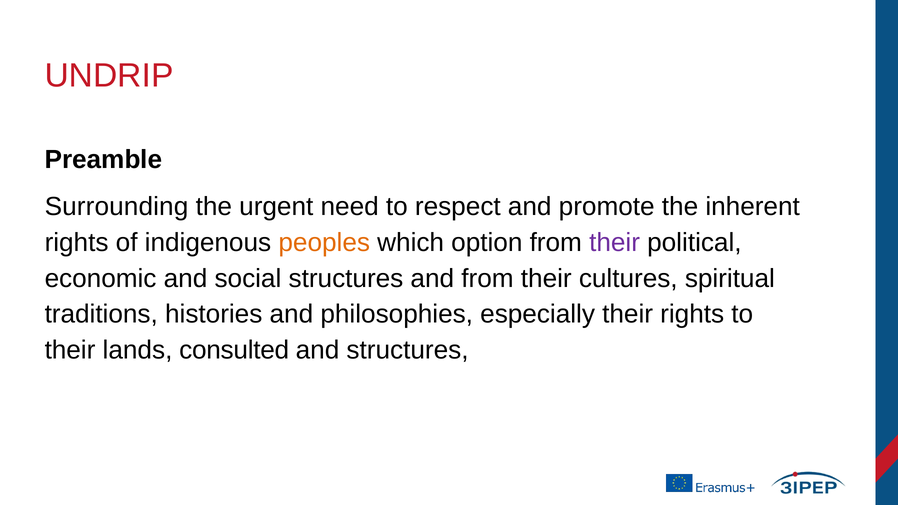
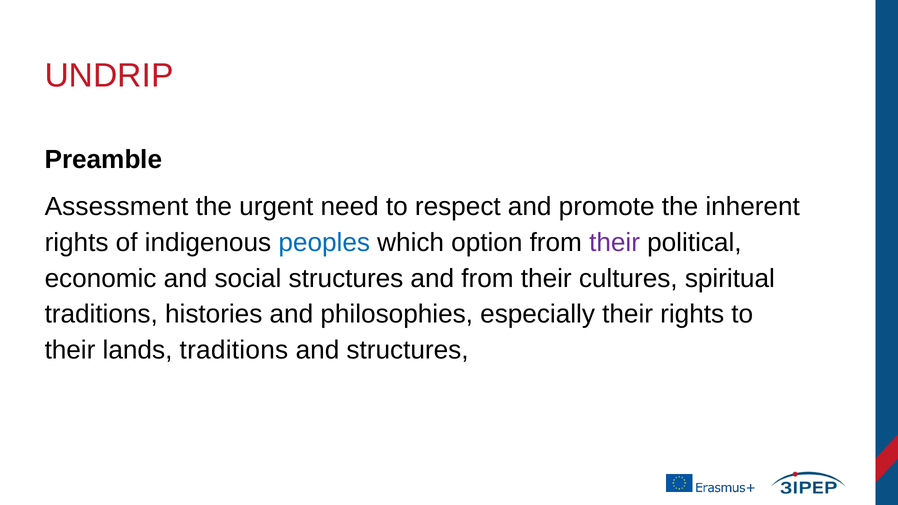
Surrounding: Surrounding -> Assessment
peoples colour: orange -> blue
lands consulted: consulted -> traditions
